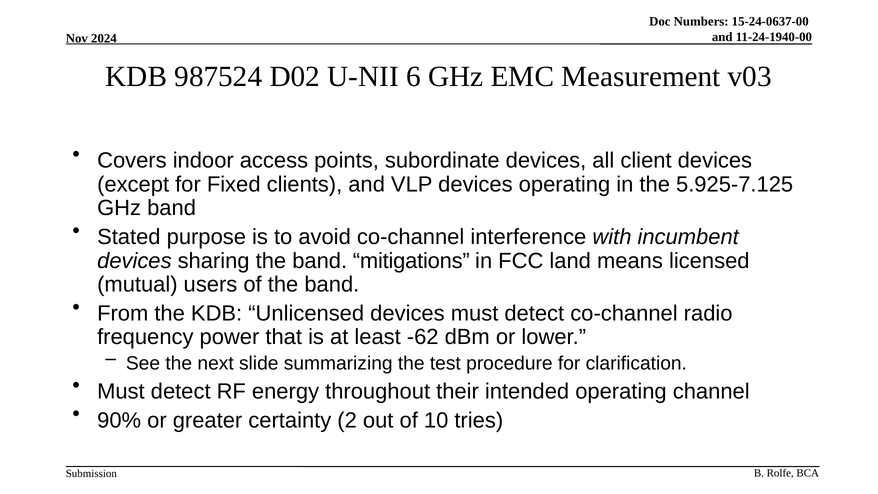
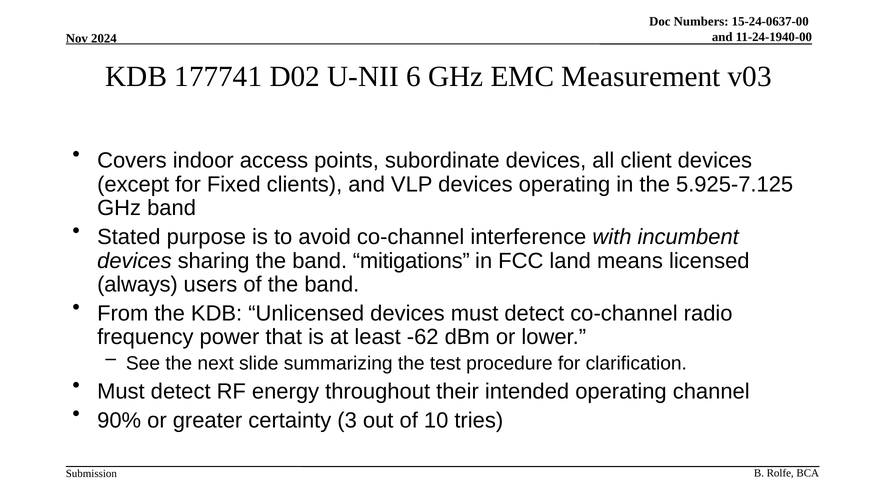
987524: 987524 -> 177741
mutual: mutual -> always
2: 2 -> 3
